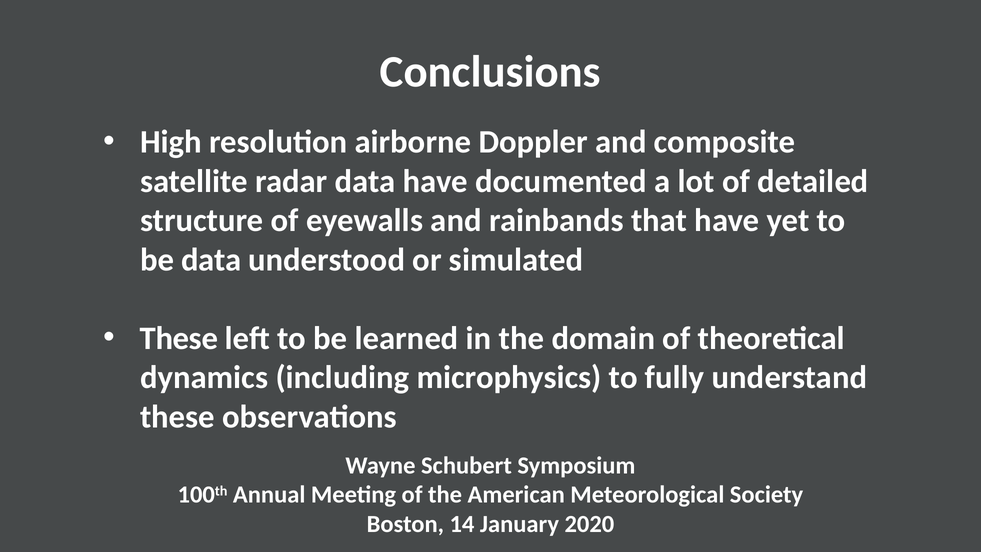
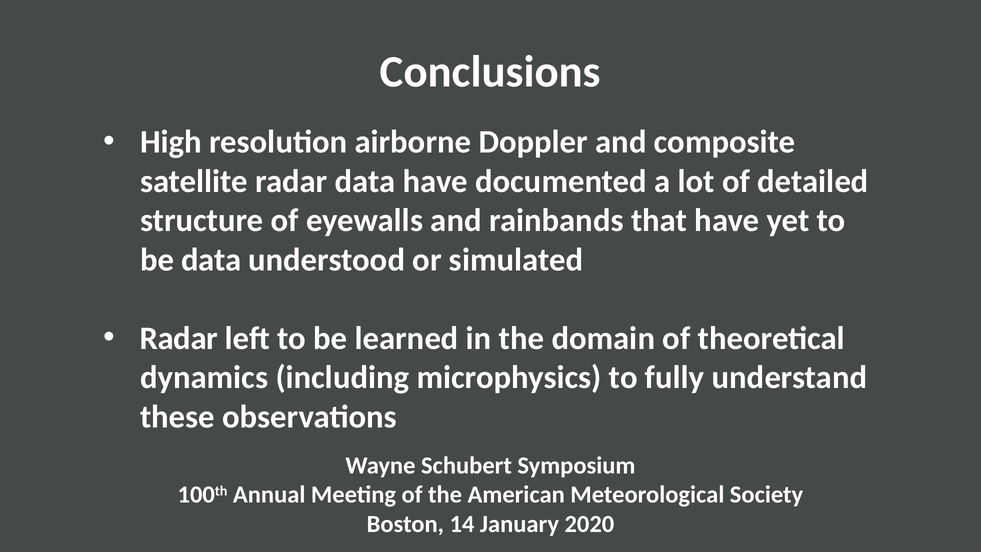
These at (179, 338): These -> Radar
